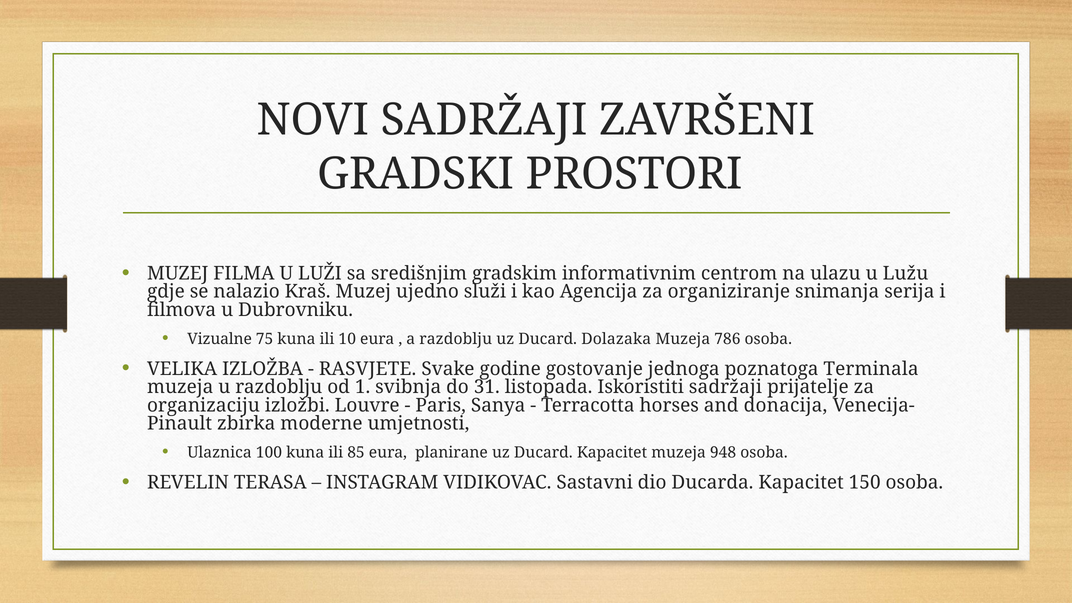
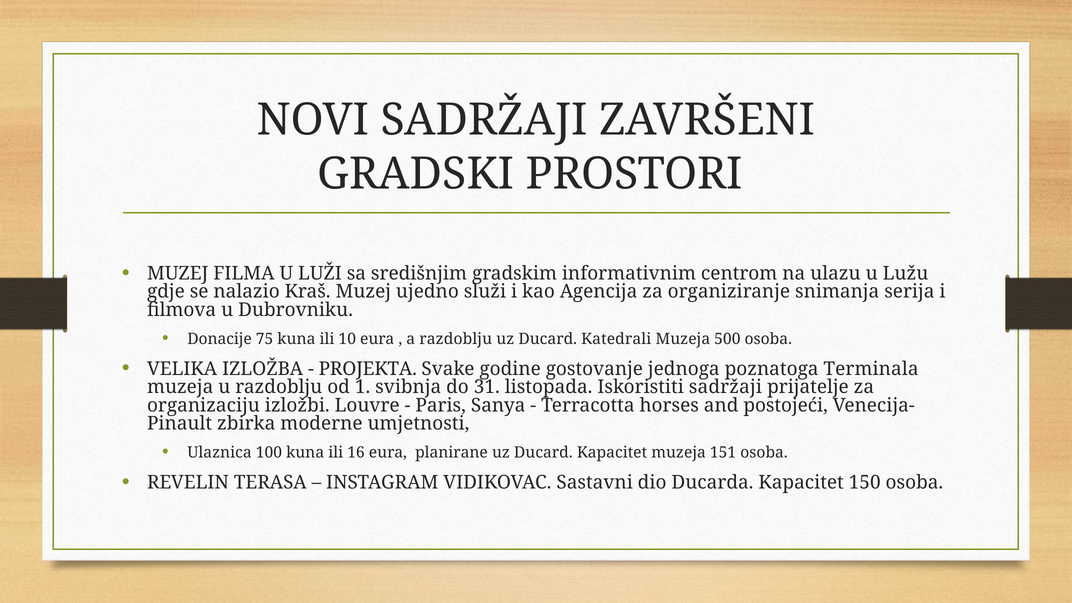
Vizualne: Vizualne -> Donacije
Dolazaka: Dolazaka -> Katedrali
786: 786 -> 500
RASVJETE: RASVJETE -> PROJEKTA
donacija: donacija -> postojeći
85: 85 -> 16
948: 948 -> 151
